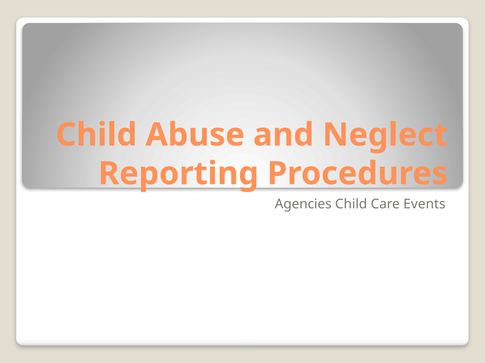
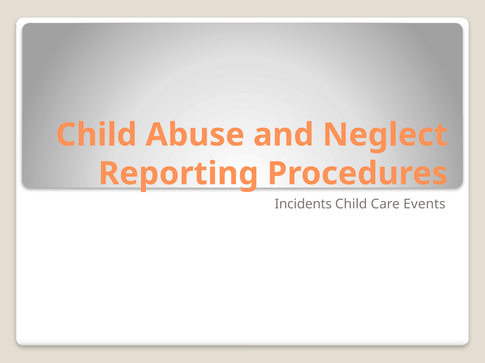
Agencies: Agencies -> Incidents
